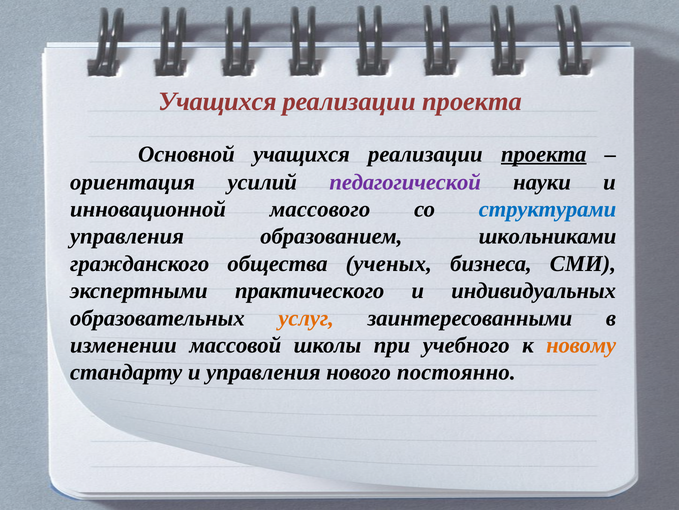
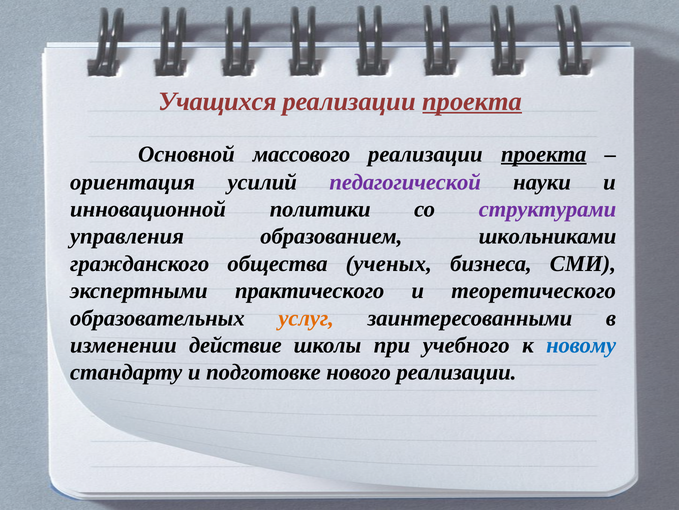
проекта at (472, 101) underline: none -> present
Основной учащихся: учащихся -> массового
массового: массового -> политики
структурами colour: blue -> purple
индивидуальных: индивидуальных -> теоретического
массовой: массовой -> действие
новому colour: orange -> blue
и управления: управления -> подготовке
нового постоянно: постоянно -> реализации
